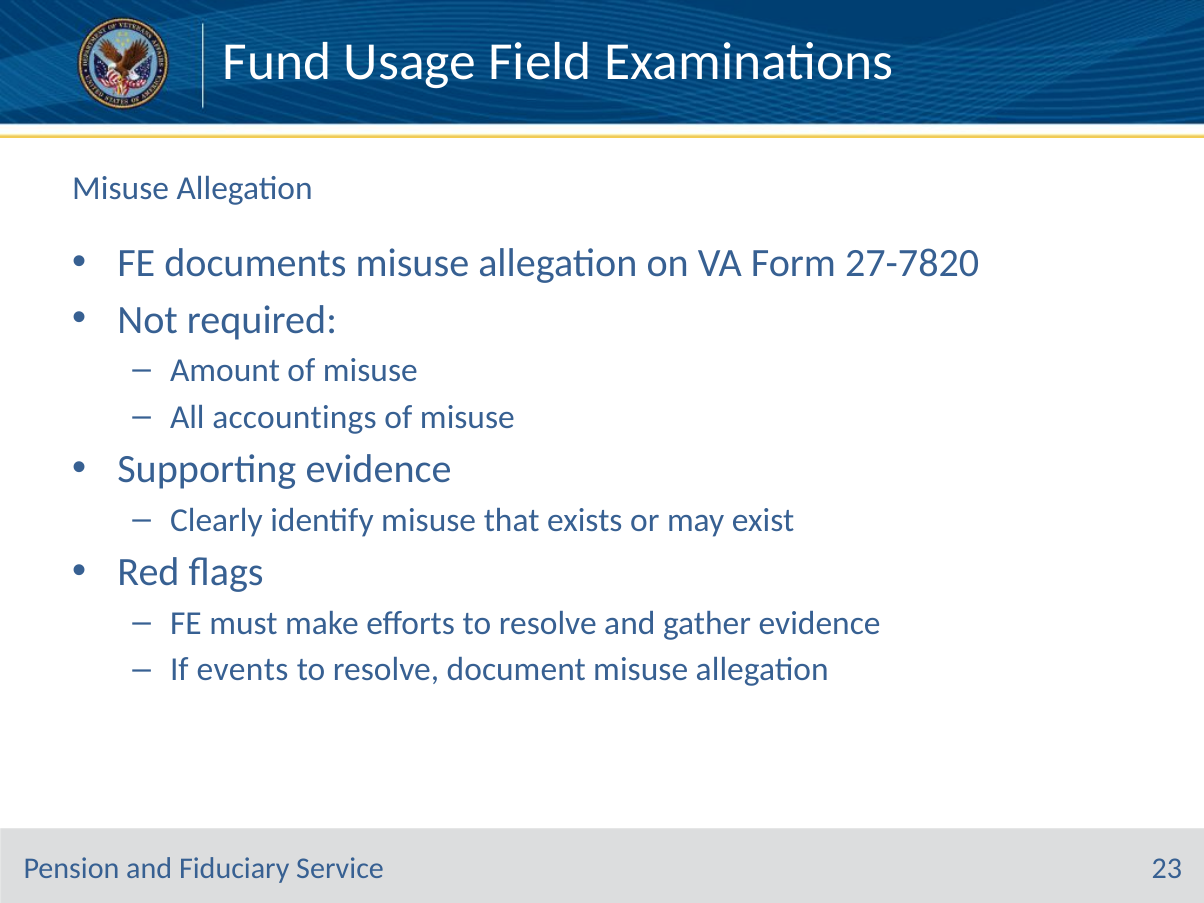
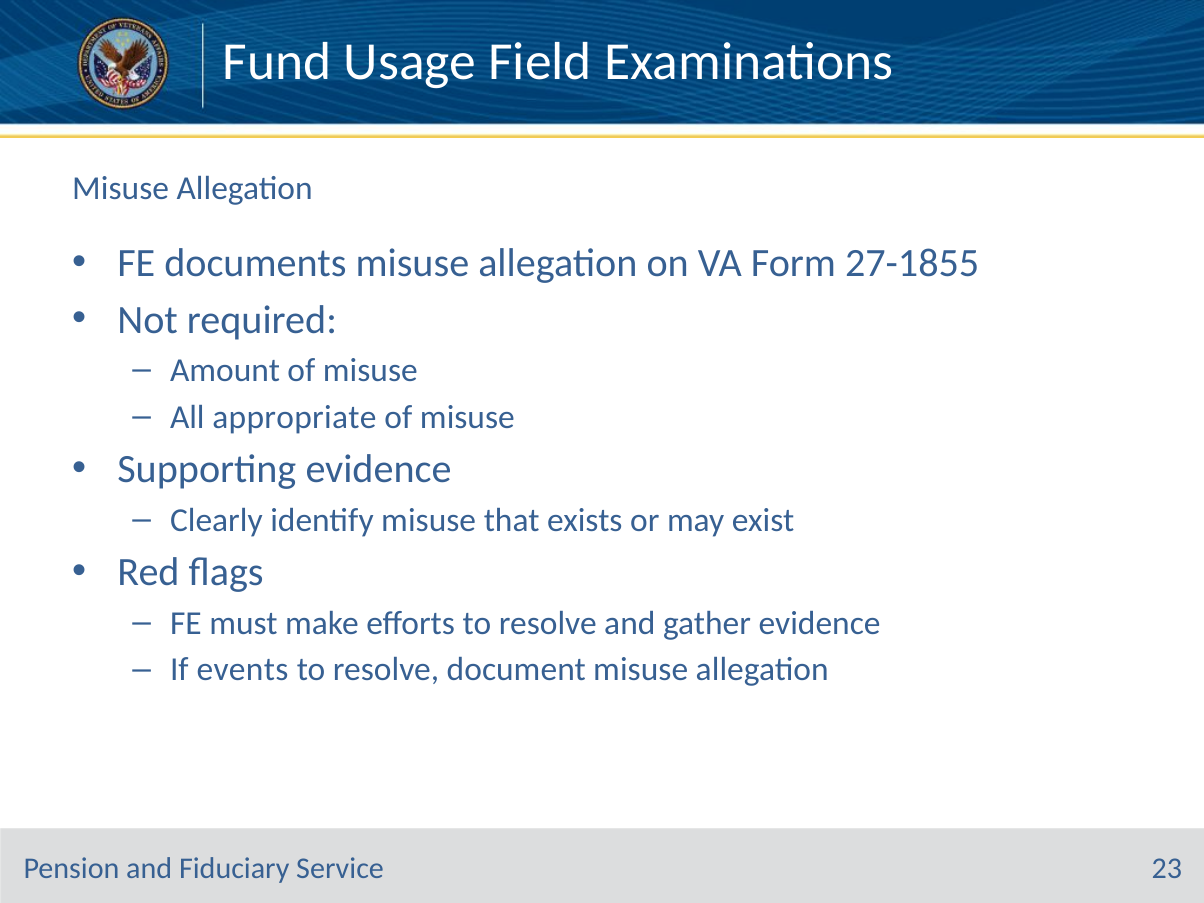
27-7820: 27-7820 -> 27-1855
accountings: accountings -> appropriate
